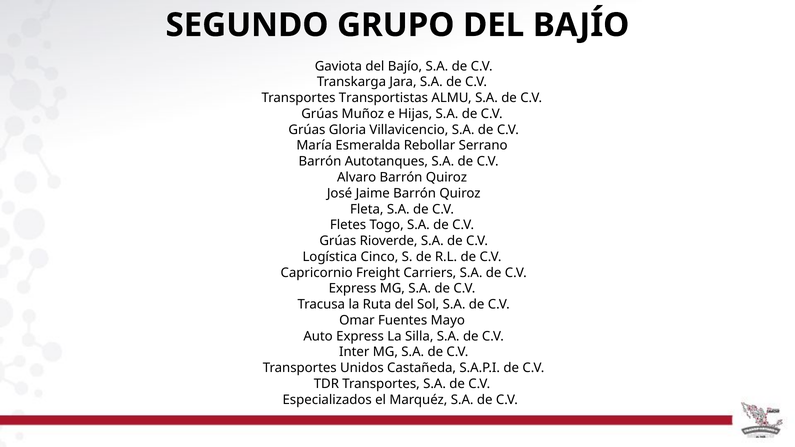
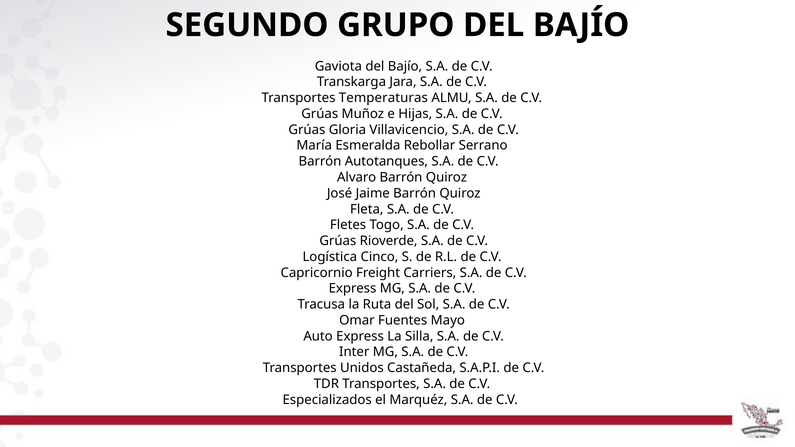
Transportistas: Transportistas -> Temperaturas
